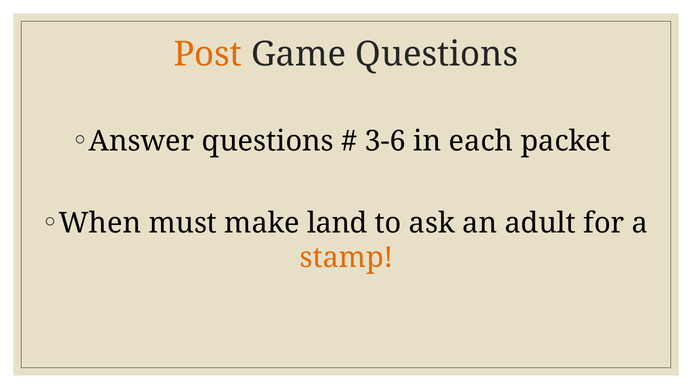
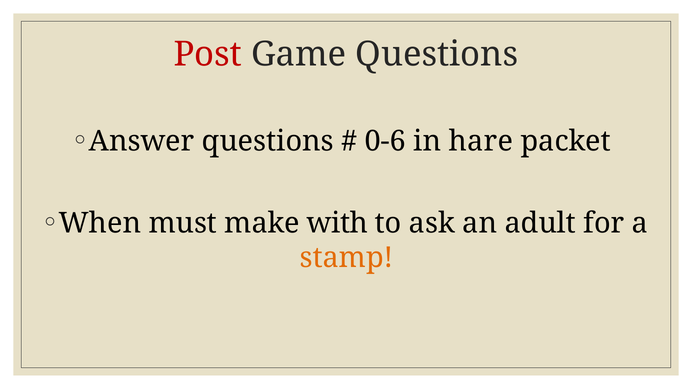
Post colour: orange -> red
3-6: 3-6 -> 0-6
each: each -> hare
land: land -> with
